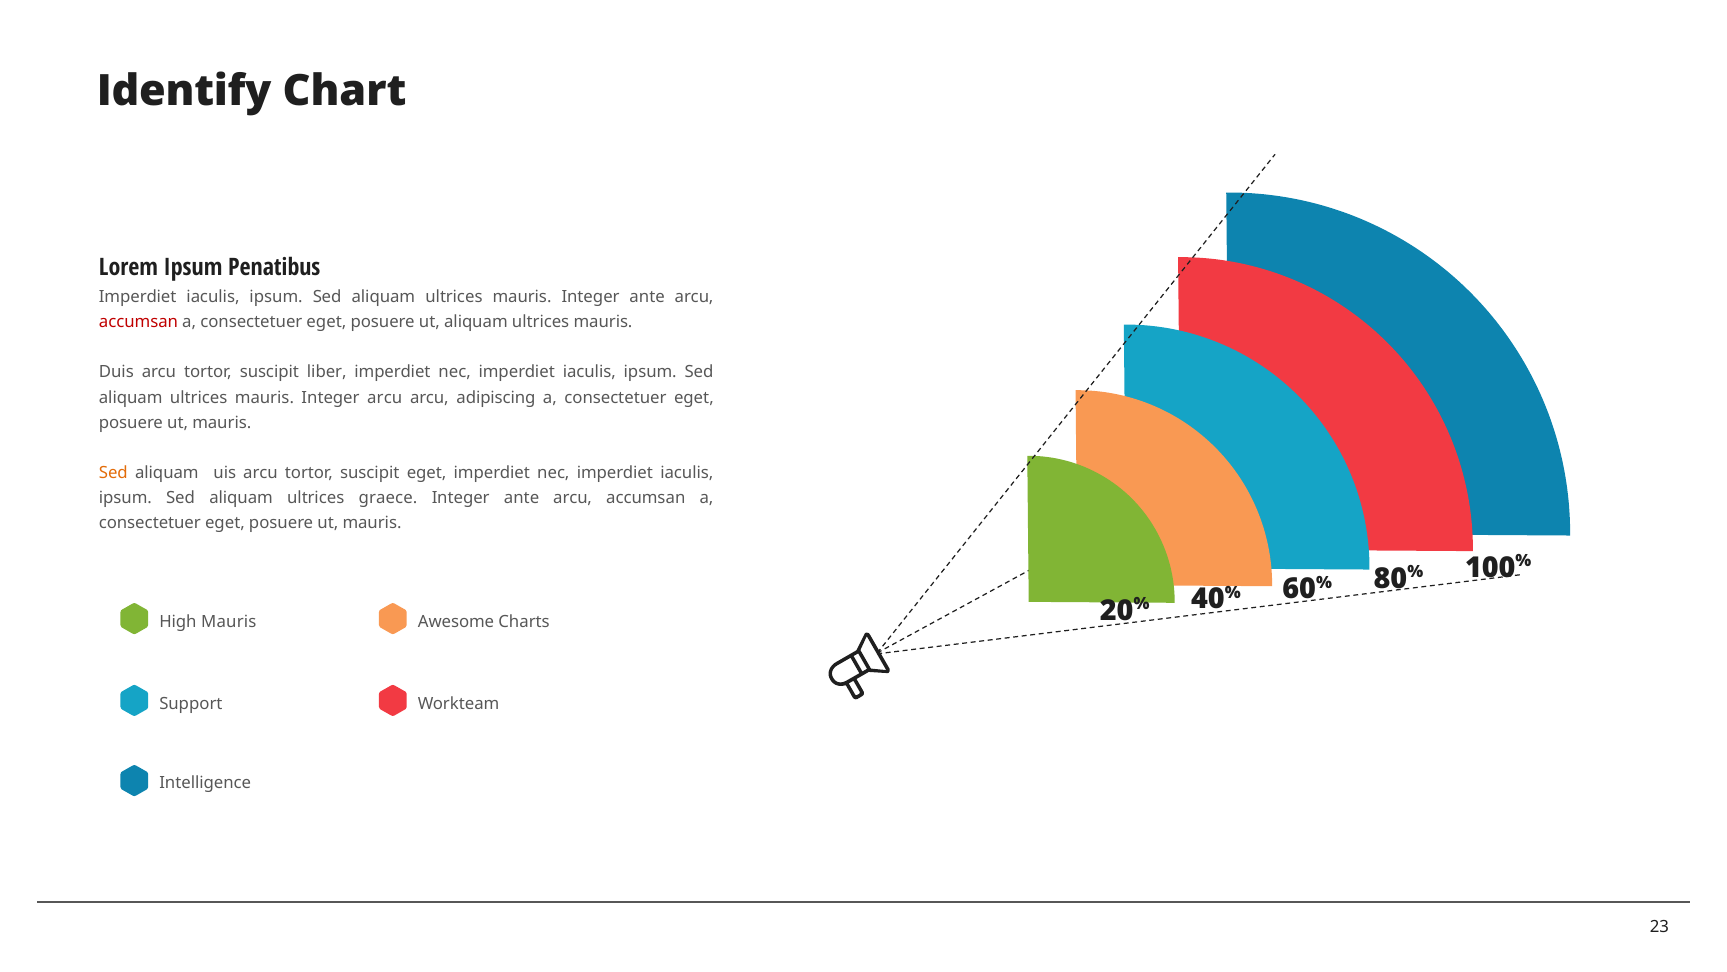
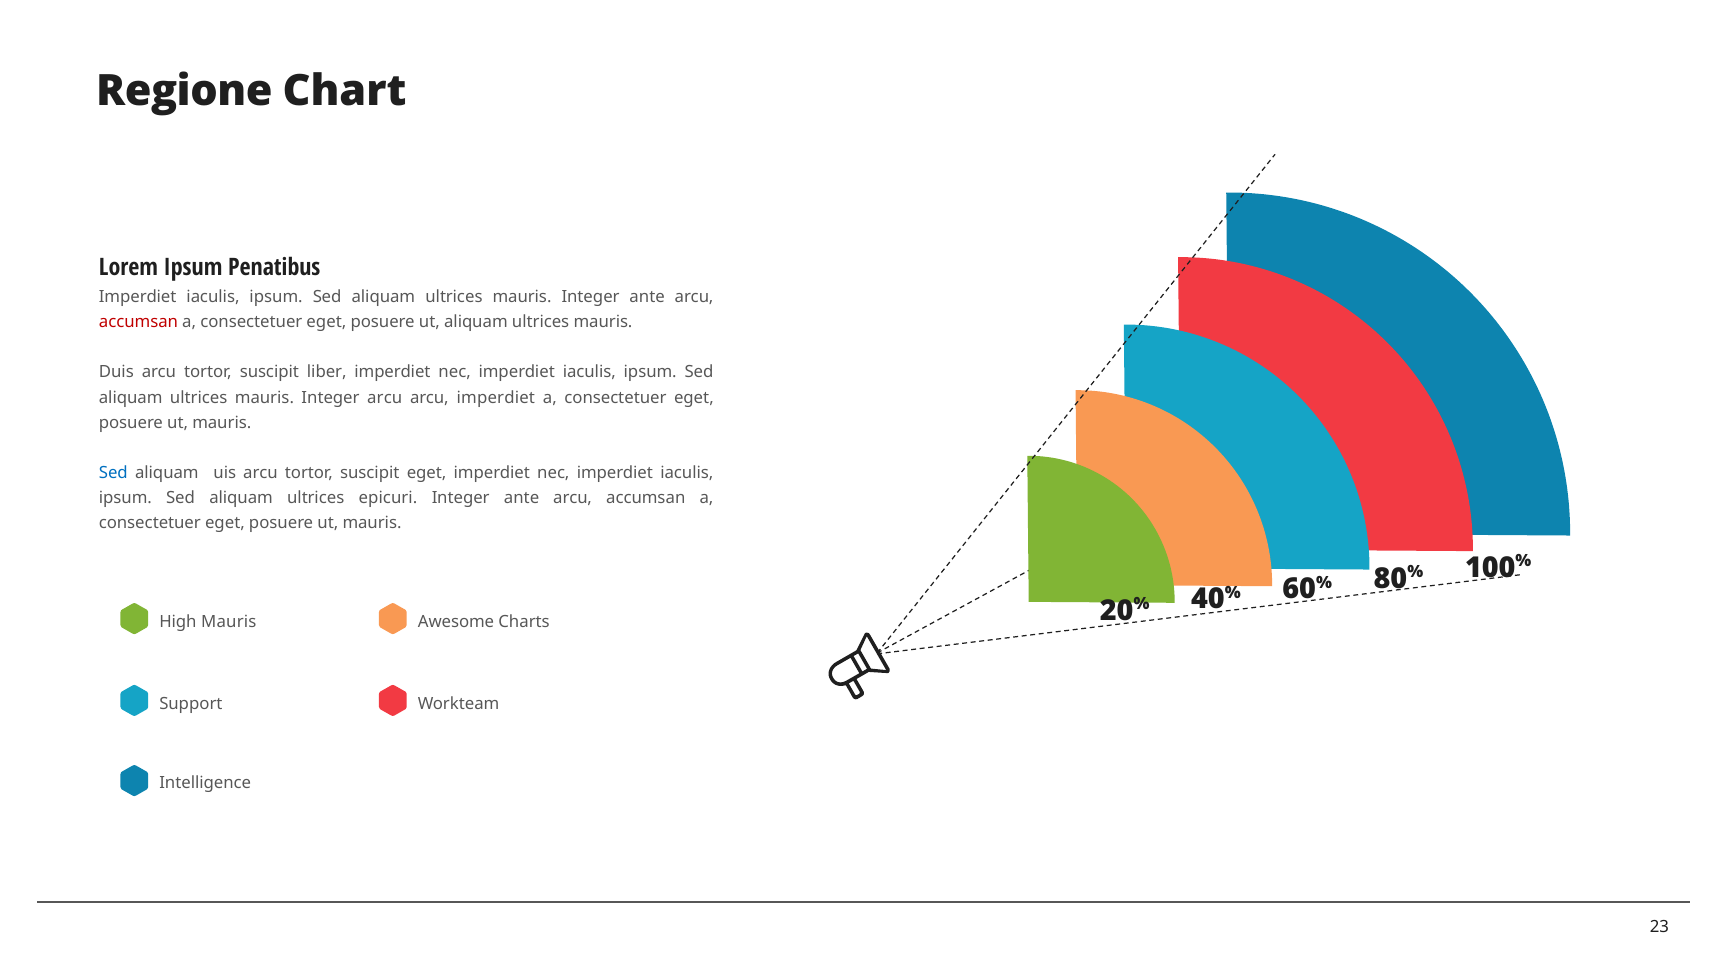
Identify: Identify -> Regione
arcu adipiscing: adipiscing -> imperdiet
Sed at (113, 473) colour: orange -> blue
graece: graece -> epicuri
